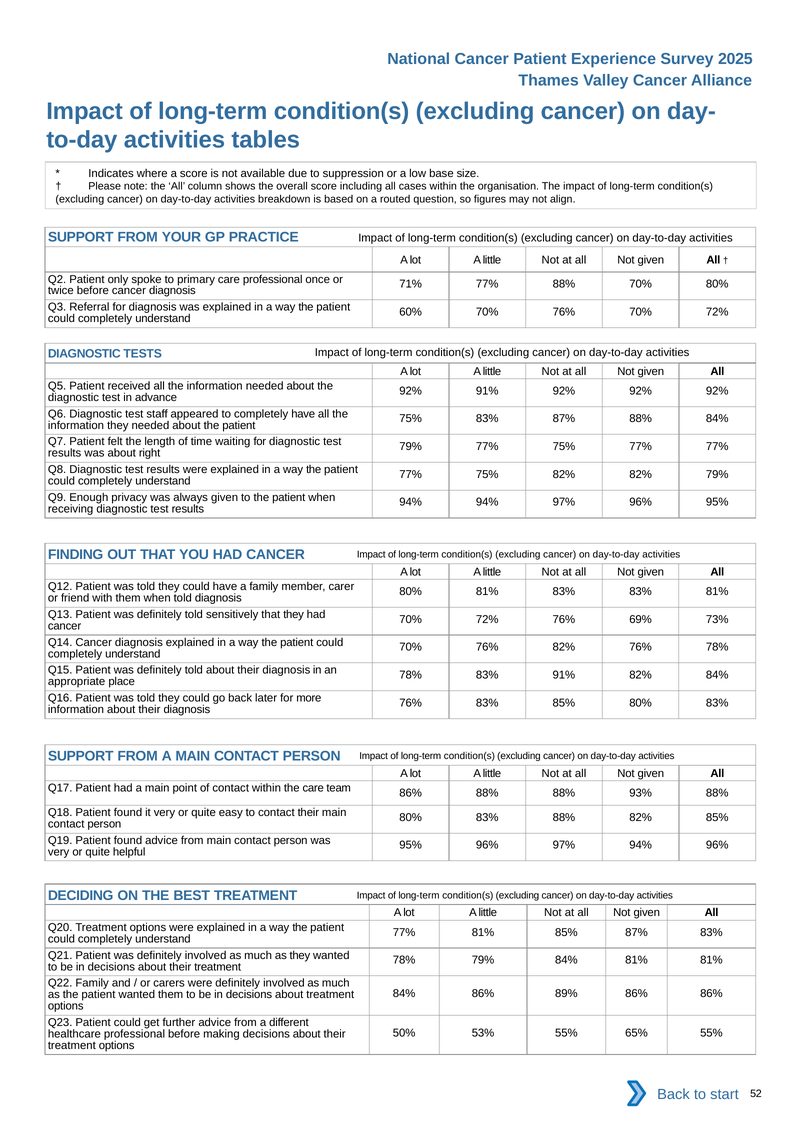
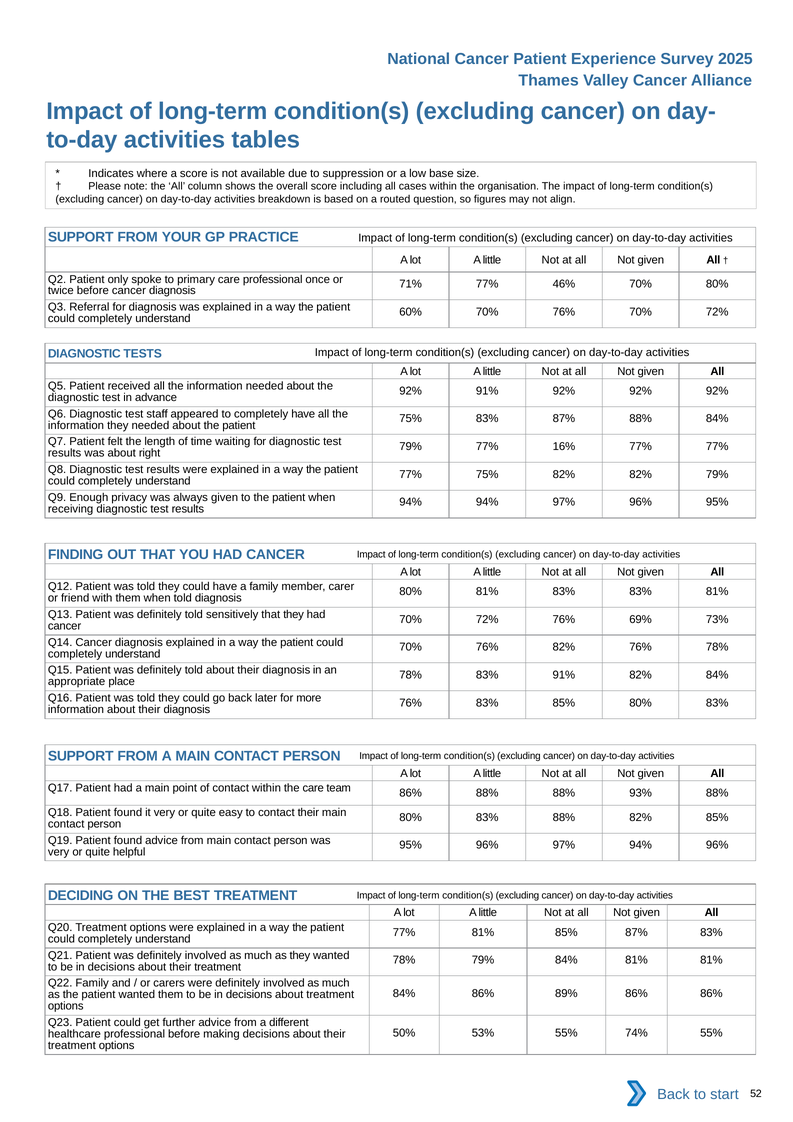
77% 88%: 88% -> 46%
79% 77% 75%: 75% -> 16%
65%: 65% -> 74%
